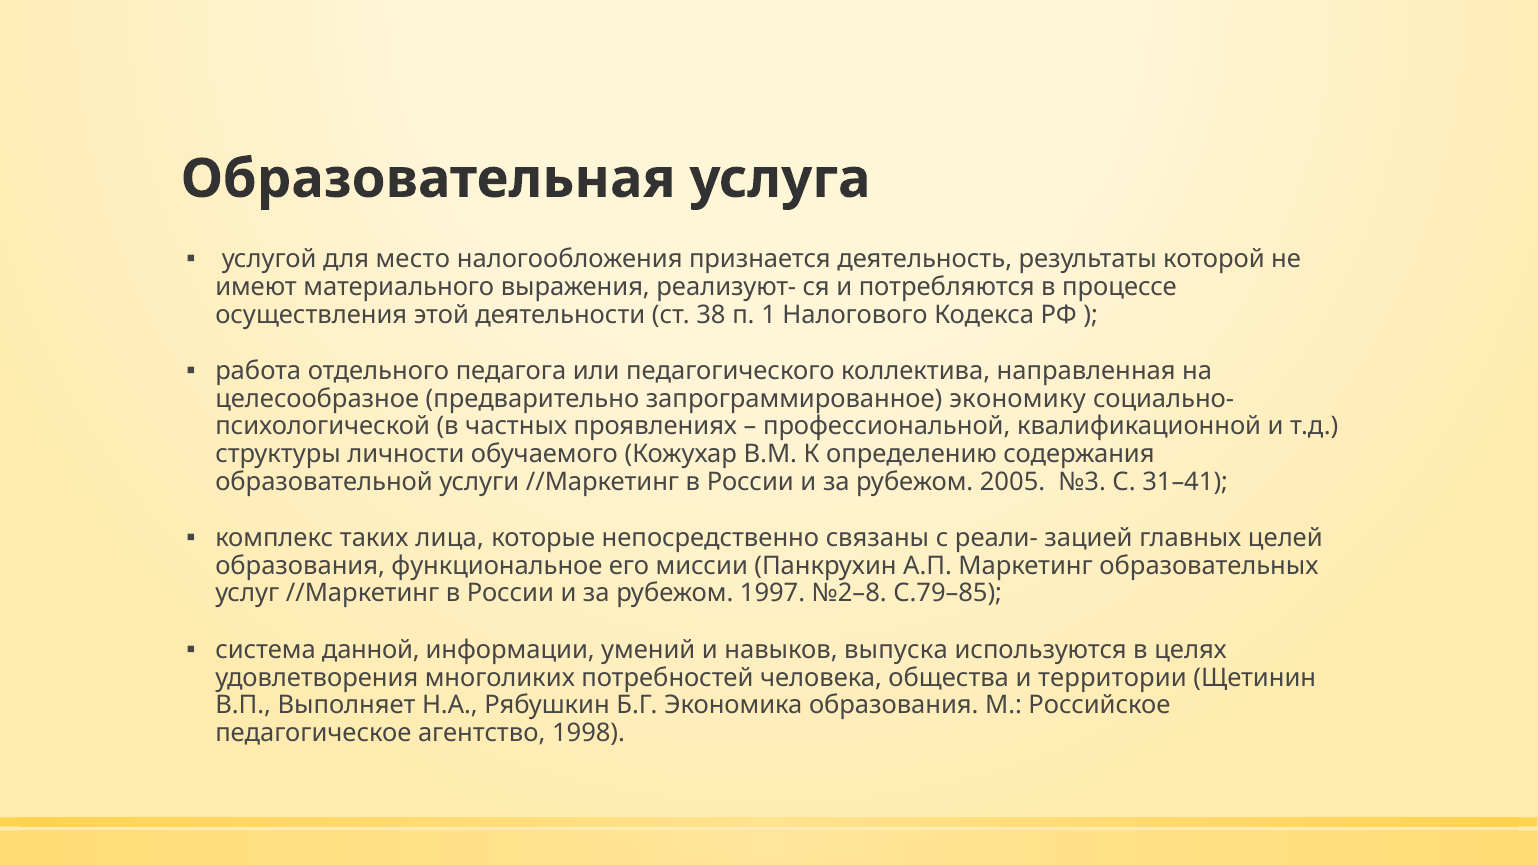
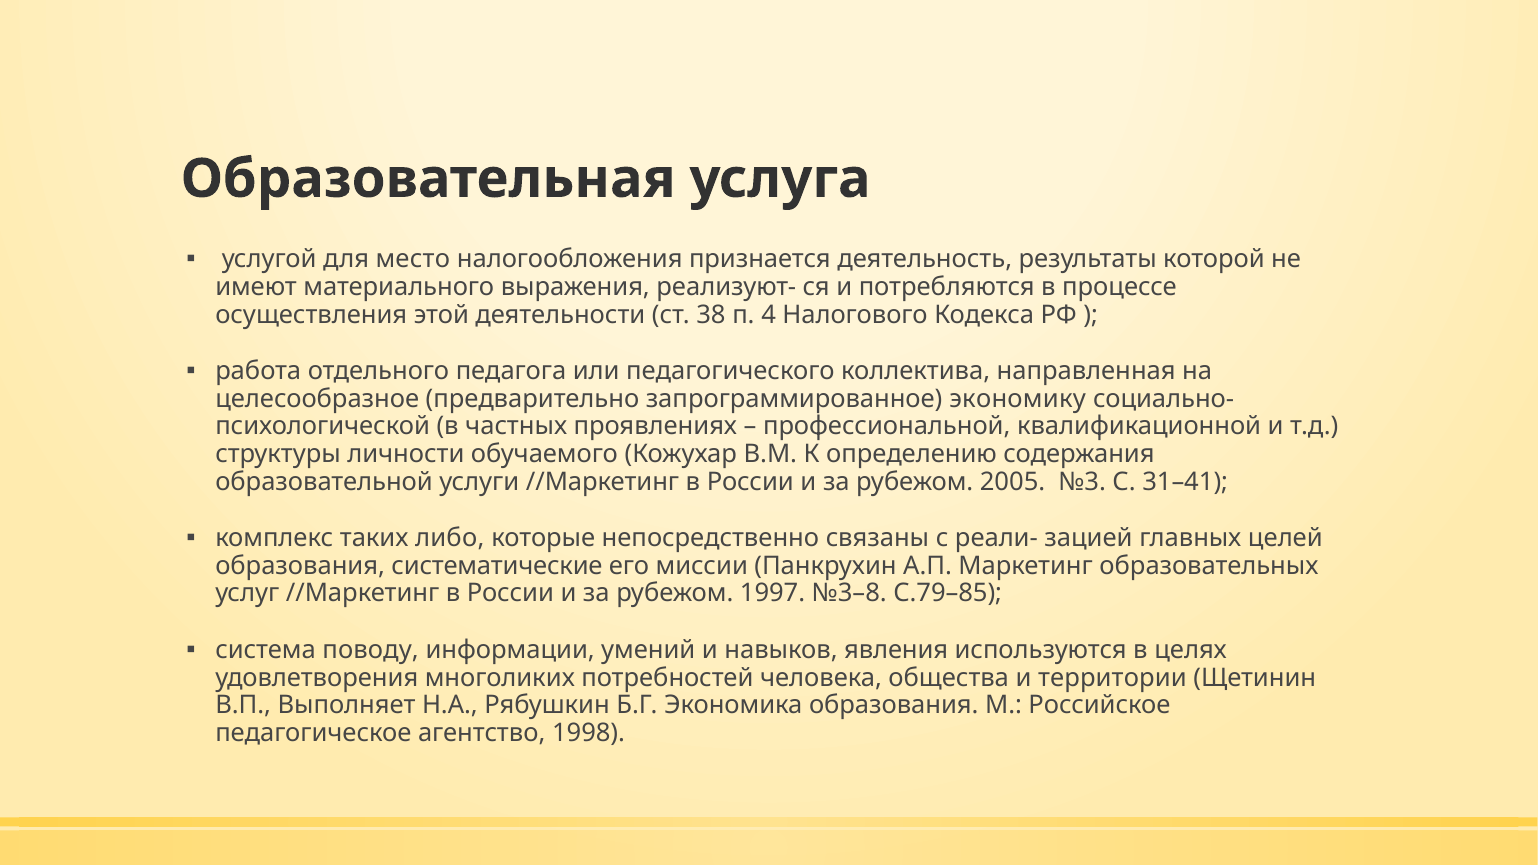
1: 1 -> 4
лица: лица -> либо
функциональное: функциональное -> систематические
№2–8: №2–8 -> №3–8
данной: данной -> поводу
выпуска: выпуска -> явления
